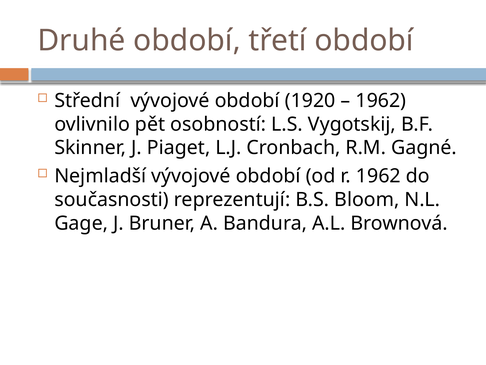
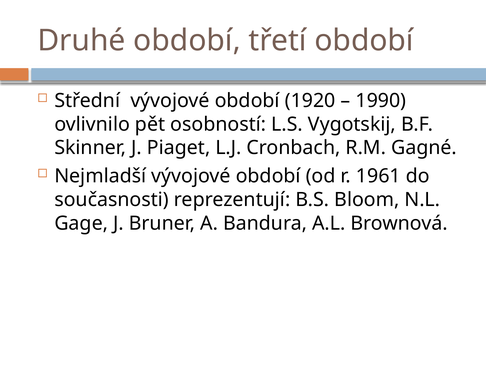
1962 at (381, 101): 1962 -> 1990
r 1962: 1962 -> 1961
